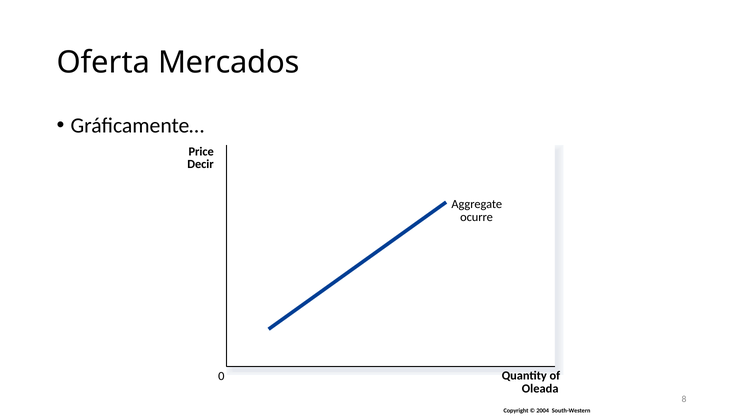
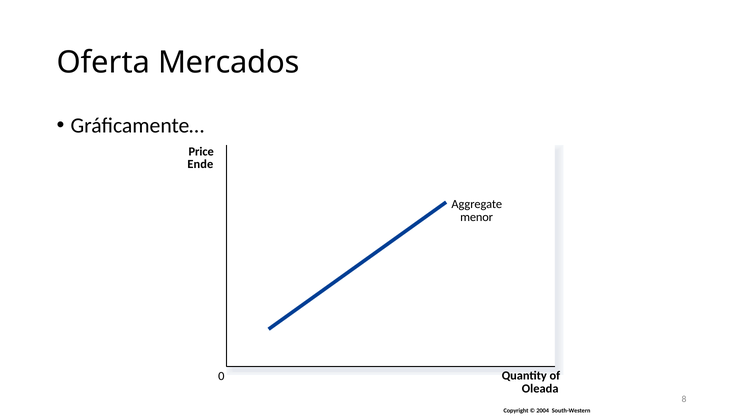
Decir: Decir -> Ende
ocurre: ocurre -> menor
